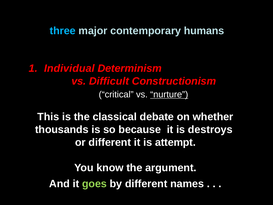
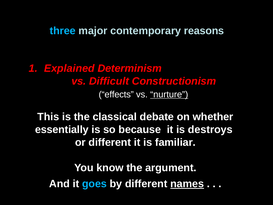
humans: humans -> reasons
Individual: Individual -> Explained
critical: critical -> effects
thousands: thousands -> essentially
attempt: attempt -> familiar
goes colour: light green -> light blue
names underline: none -> present
